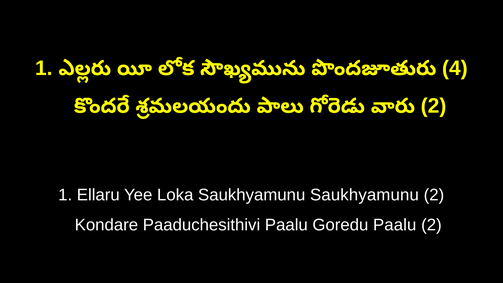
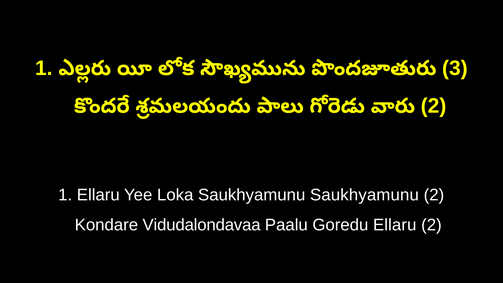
4: 4 -> 3
Paaduchesithivi: Paaduchesithivi -> Vidudalondavaa
Goredu Paalu: Paalu -> Ellaru
